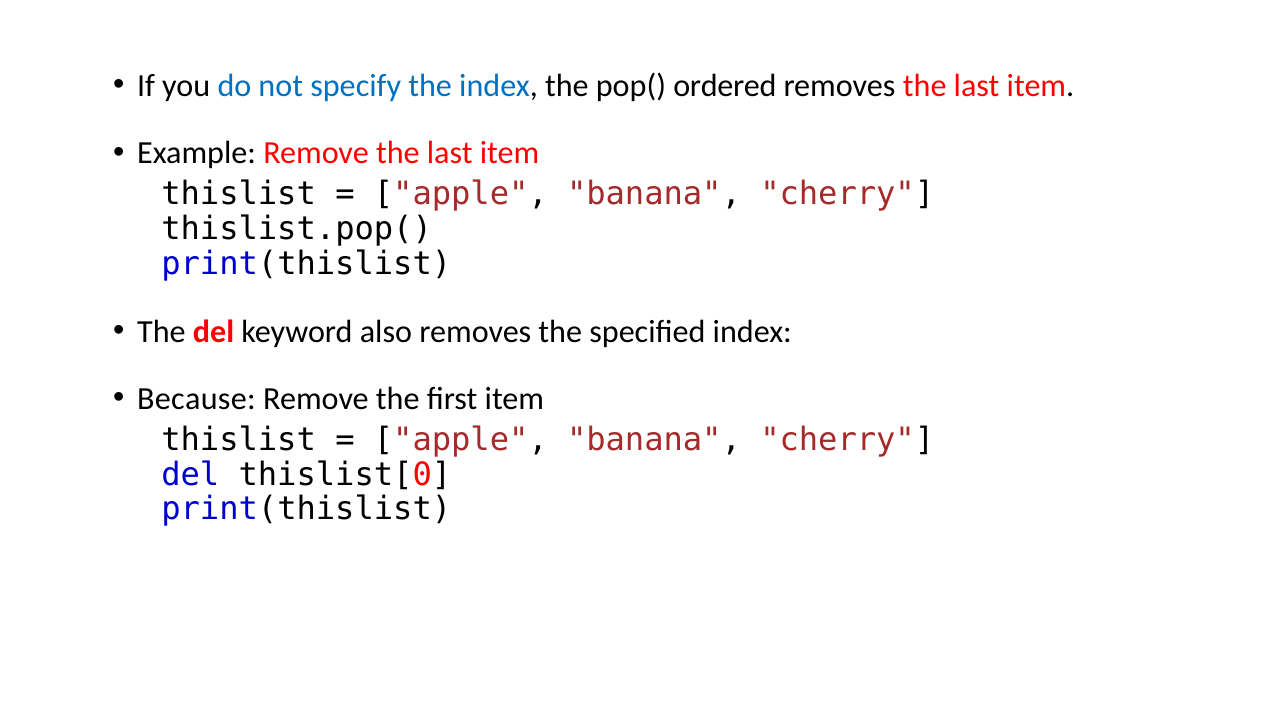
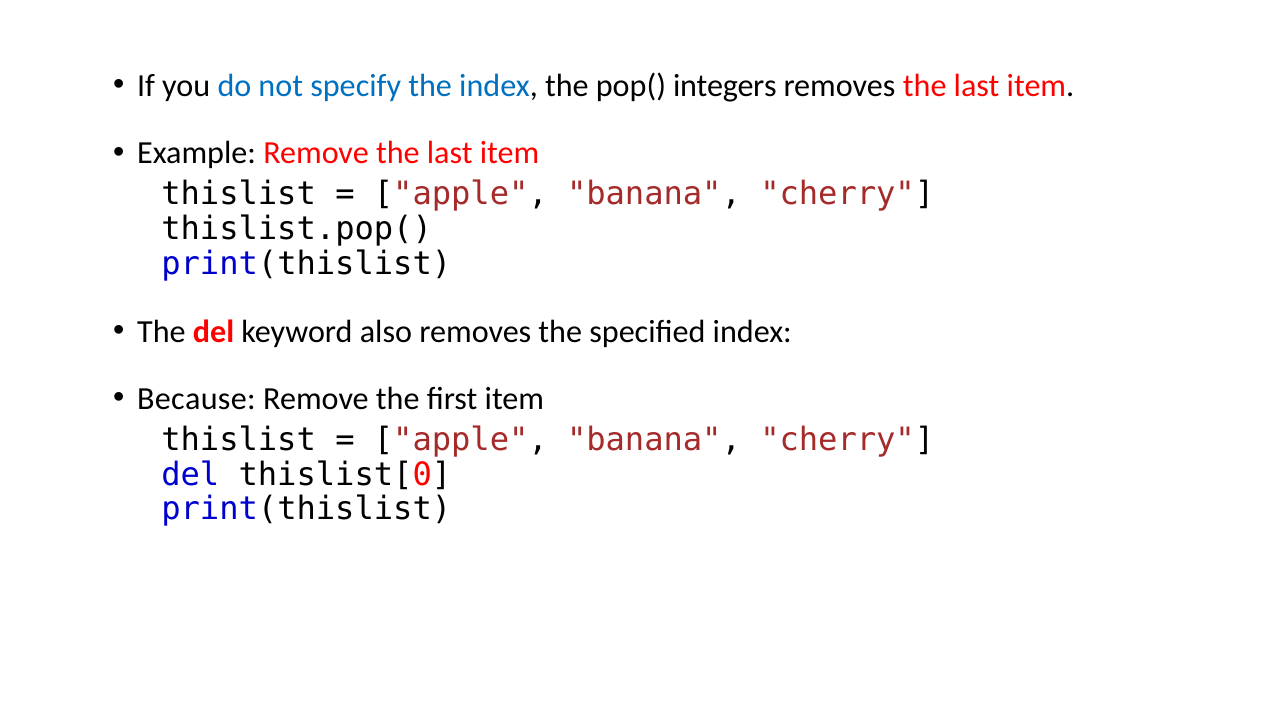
ordered: ordered -> integers
